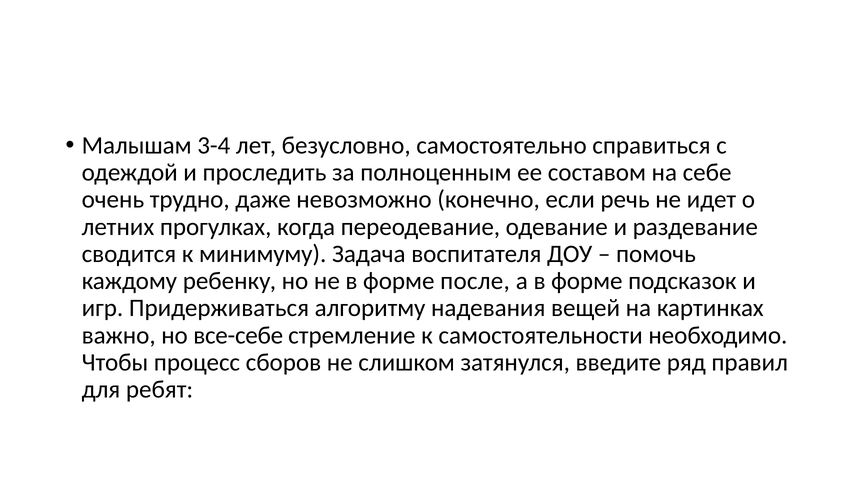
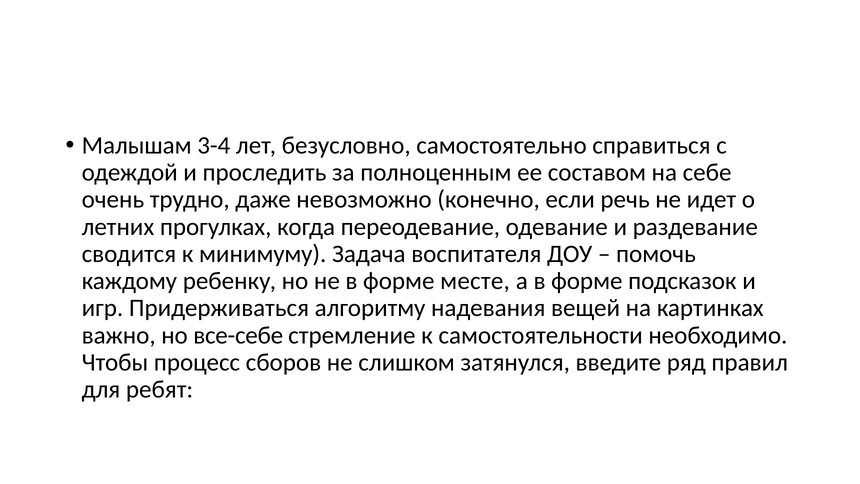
после: после -> месте
